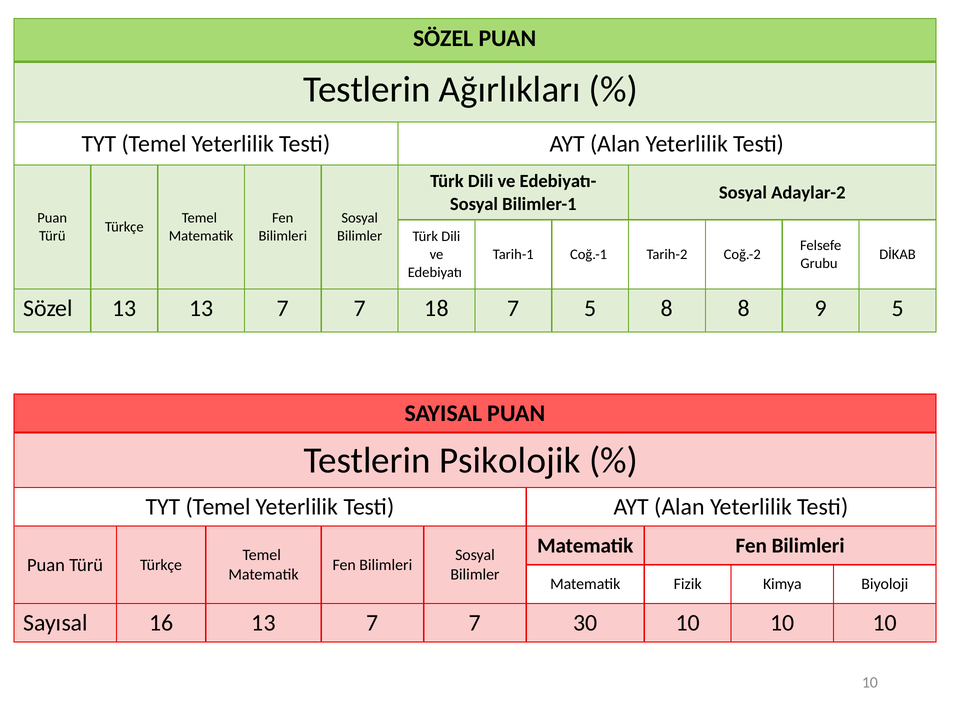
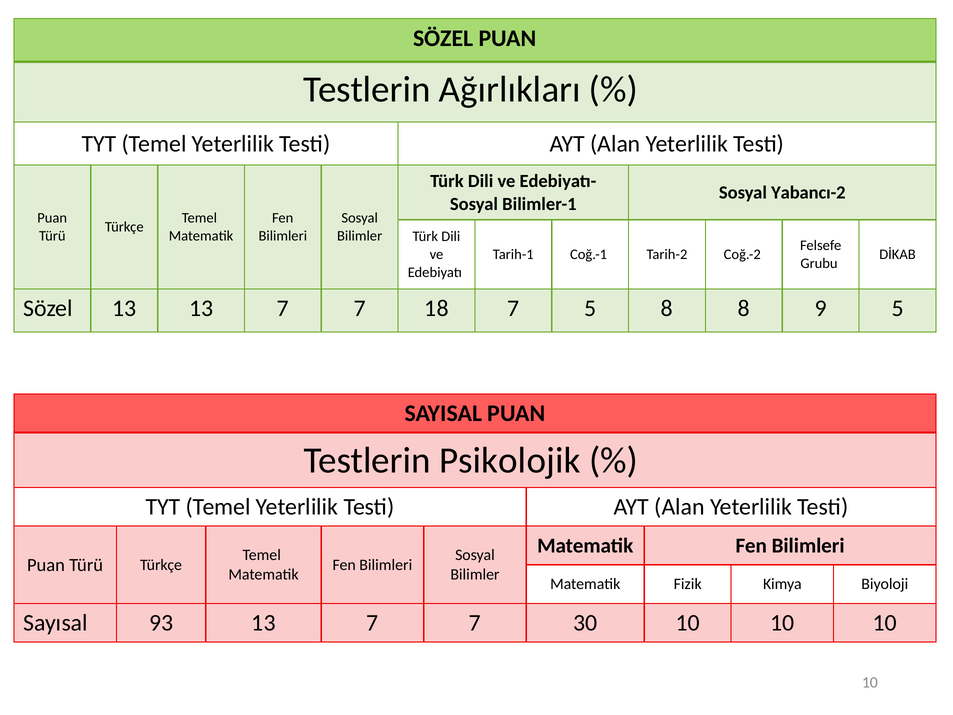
Adaylar-2: Adaylar-2 -> Yabancı-2
16: 16 -> 93
